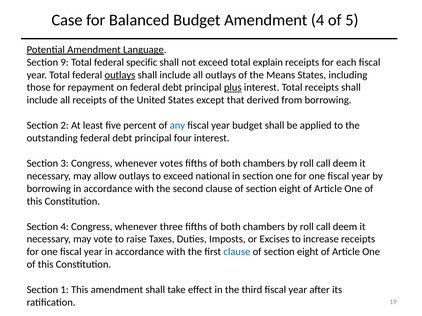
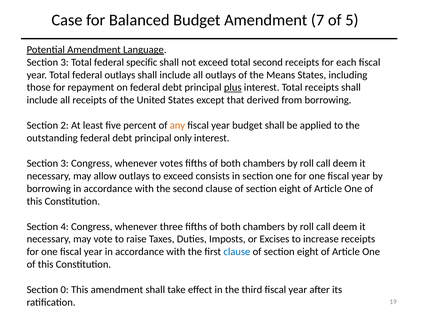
Amendment 4: 4 -> 7
9 at (65, 62): 9 -> 3
total explain: explain -> second
outlays at (120, 75) underline: present -> none
any colour: blue -> orange
four: four -> only
national: national -> consists
1: 1 -> 0
